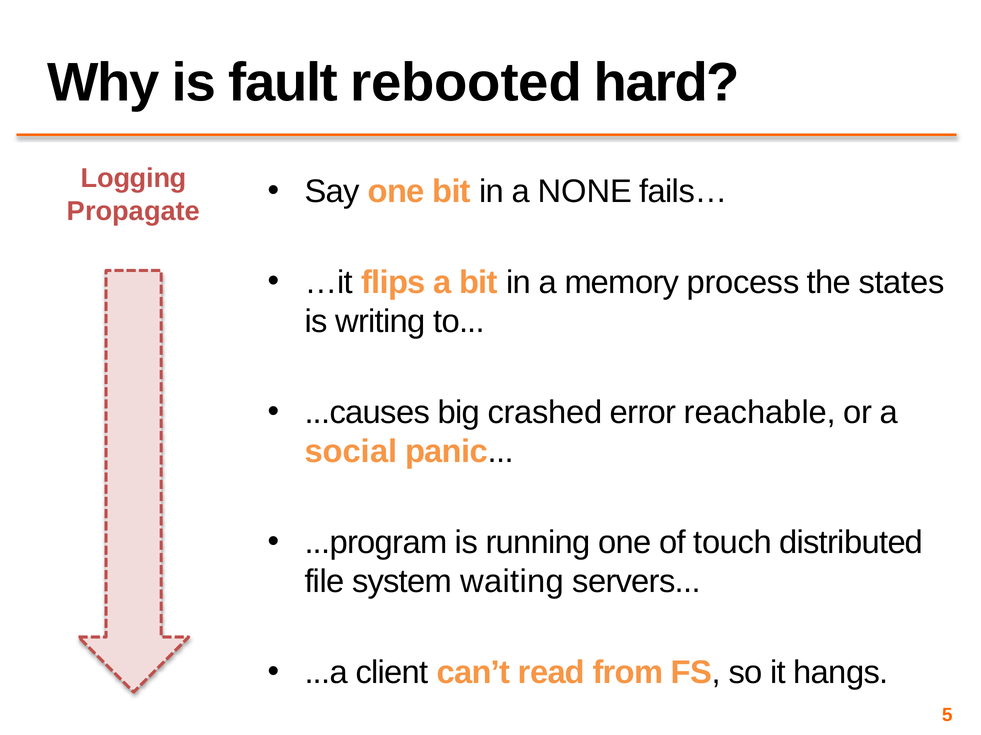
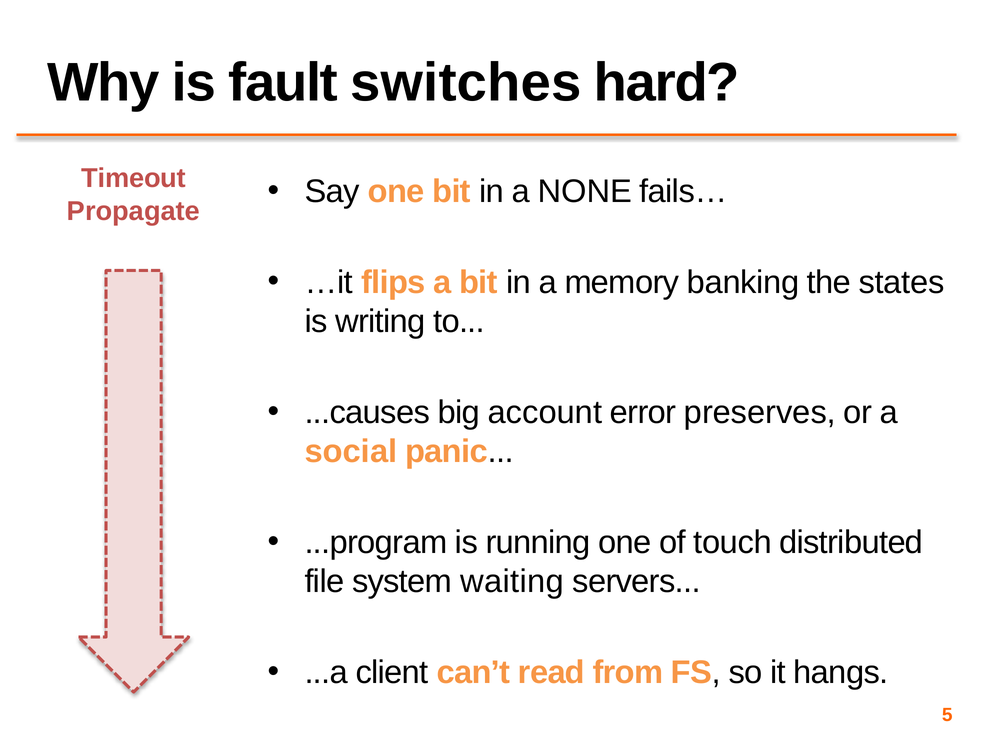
rebooted: rebooted -> switches
Logging: Logging -> Timeout
process: process -> banking
crashed: crashed -> account
reachable: reachable -> preserves
